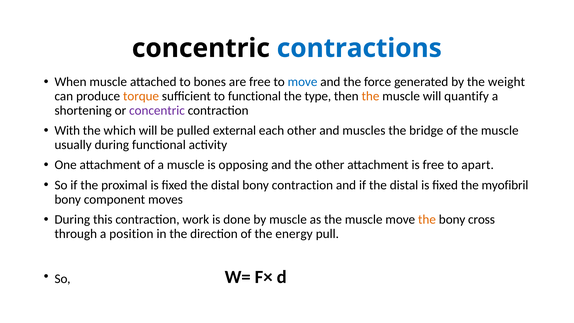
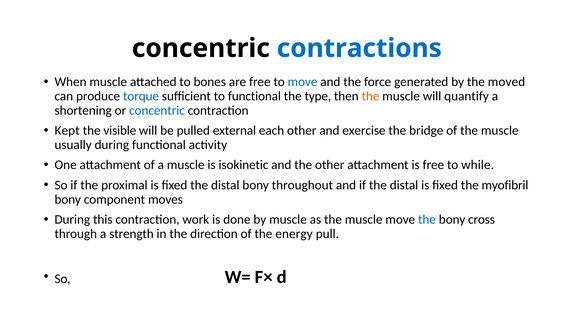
weight: weight -> moved
torque colour: orange -> blue
concentric at (157, 110) colour: purple -> blue
With: With -> Kept
which: which -> visible
muscles: muscles -> exercise
opposing: opposing -> isokinetic
apart: apart -> while
bony contraction: contraction -> throughout
the at (427, 219) colour: orange -> blue
position: position -> strength
